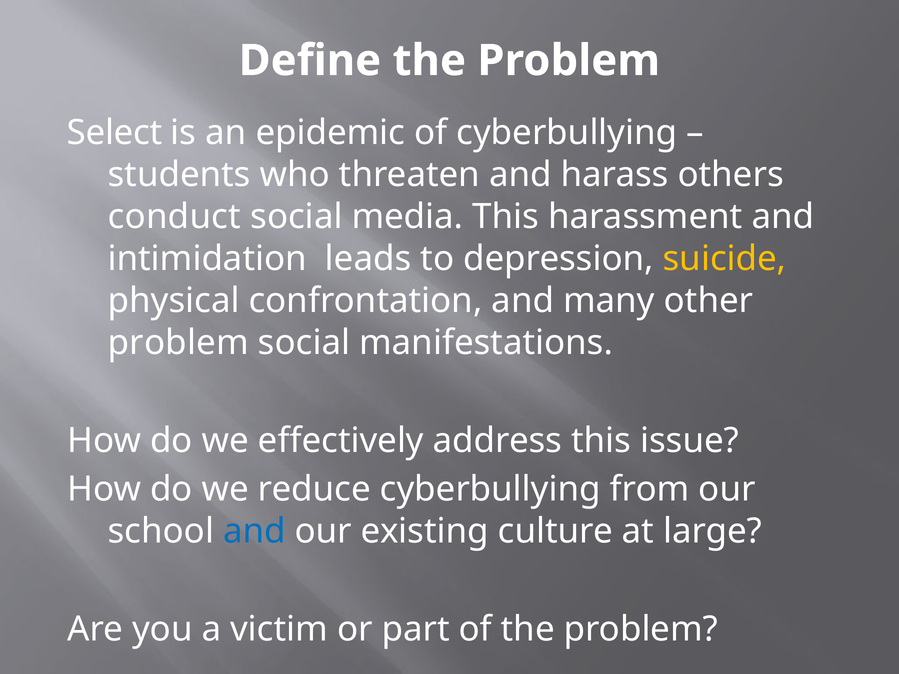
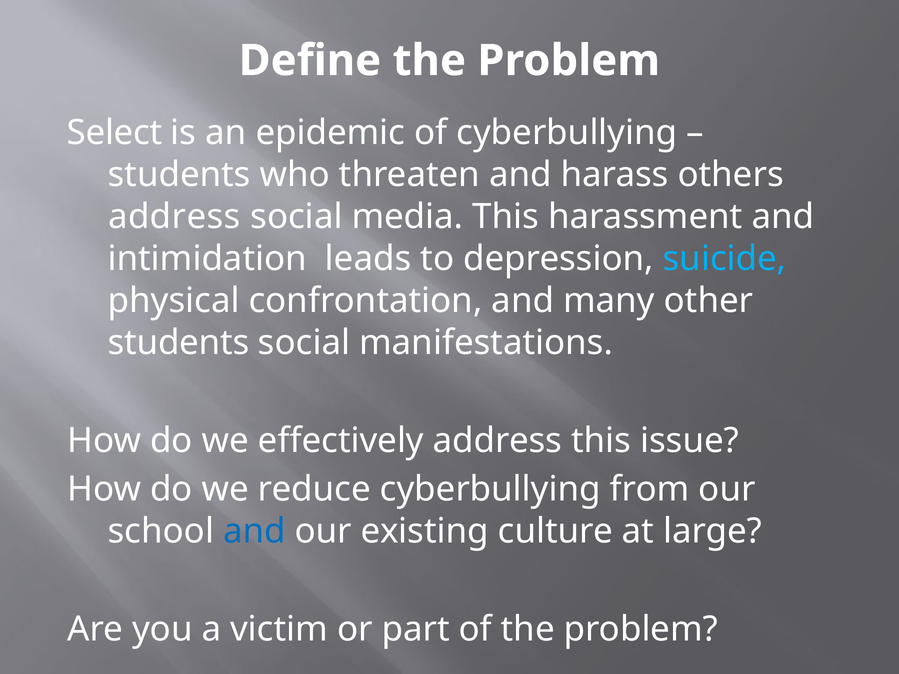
conduct at (174, 217): conduct -> address
suicide colour: yellow -> light blue
problem at (178, 343): problem -> students
